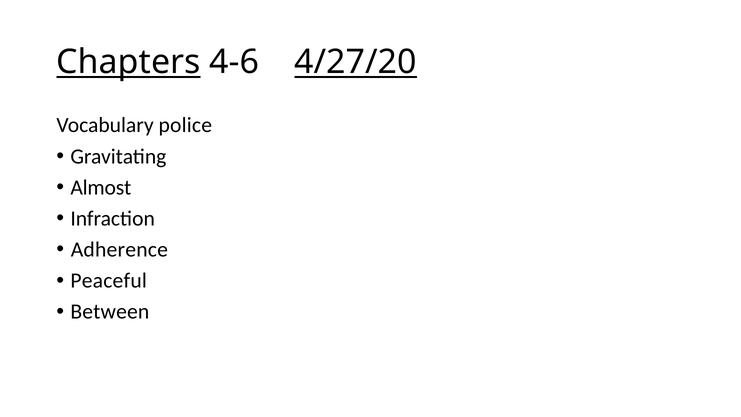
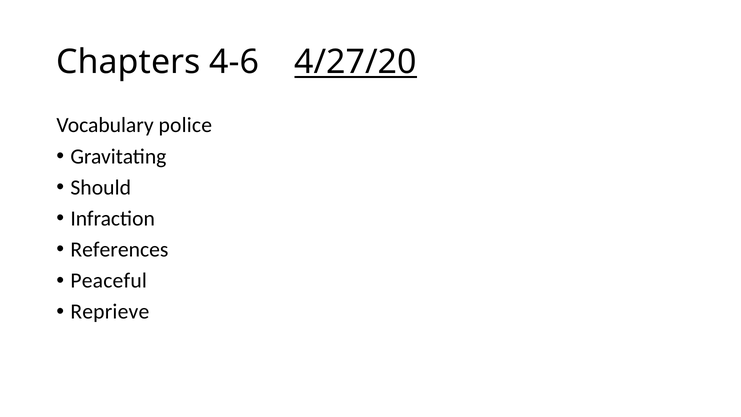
Chapters underline: present -> none
Almost: Almost -> Should
Adherence: Adherence -> References
Between: Between -> Reprieve
